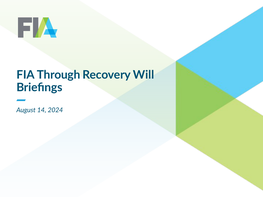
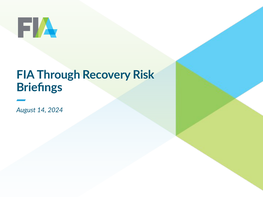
Will: Will -> Risk
